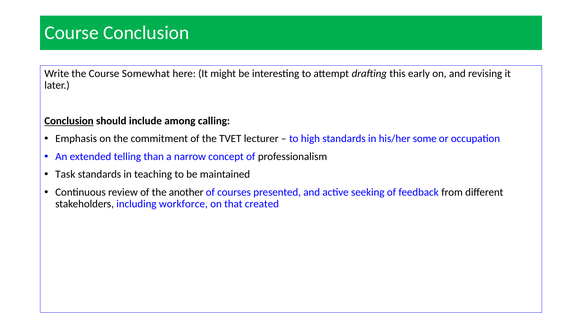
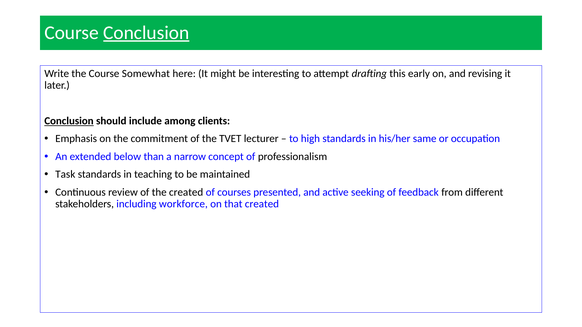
Conclusion at (146, 33) underline: none -> present
calling: calling -> clients
some: some -> same
telling: telling -> below
the another: another -> created
